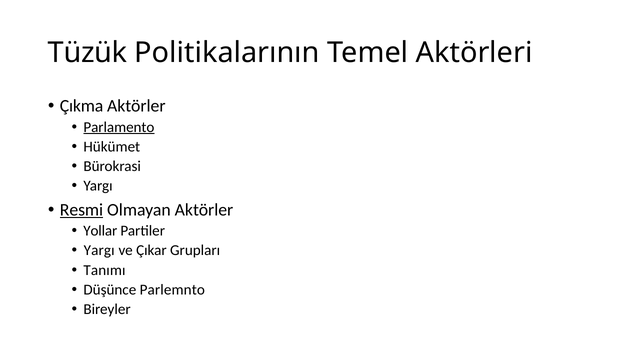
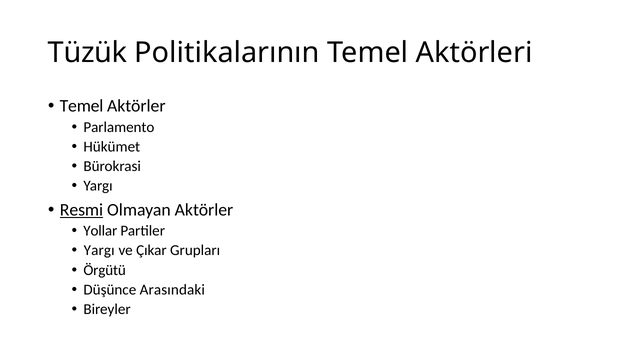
Çıkma at (82, 106): Çıkma -> Temel
Parlamento underline: present -> none
Tanımı: Tanımı -> Örgütü
Parlemnto: Parlemnto -> Arasındaki
